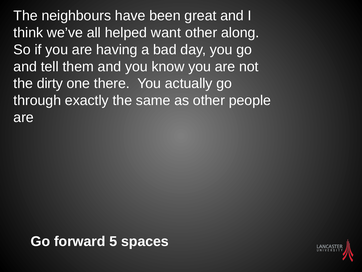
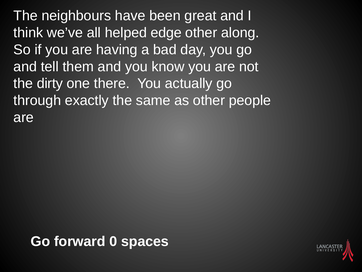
want: want -> edge
5: 5 -> 0
